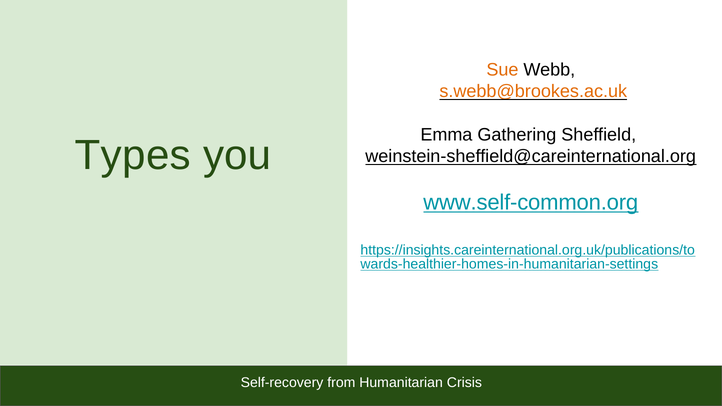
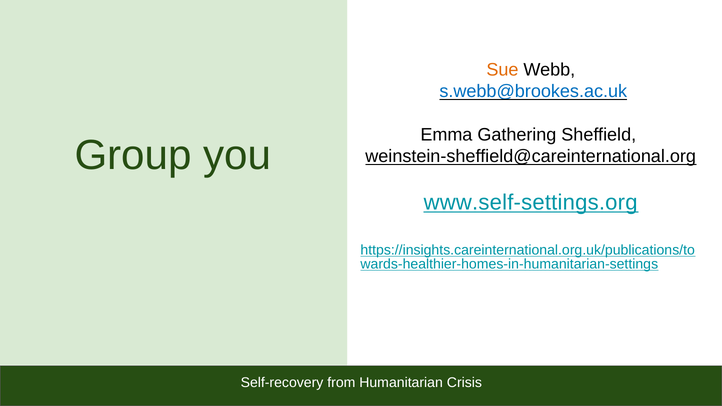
s.webb@brookes.ac.uk colour: orange -> blue
Types: Types -> Group
www.self-common.org: www.self-common.org -> www.self-settings.org
